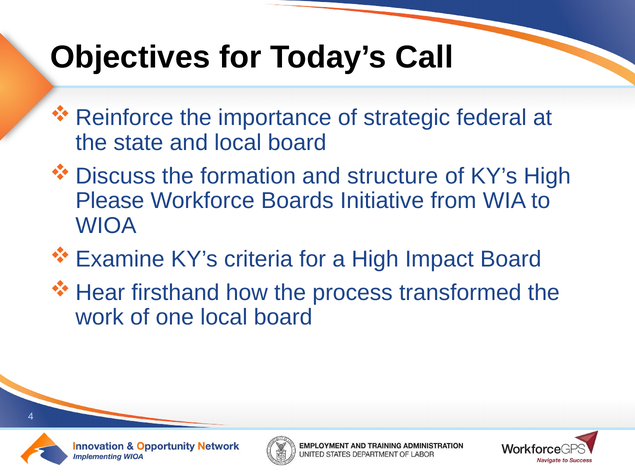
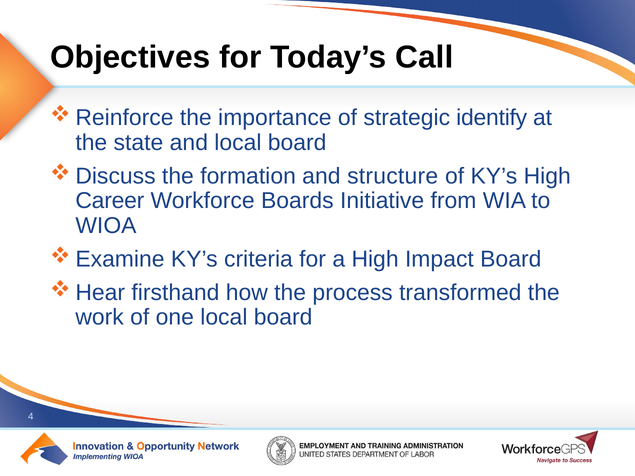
federal: federal -> identify
Please: Please -> Career
